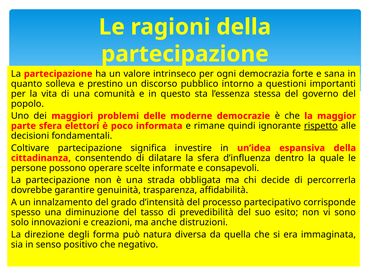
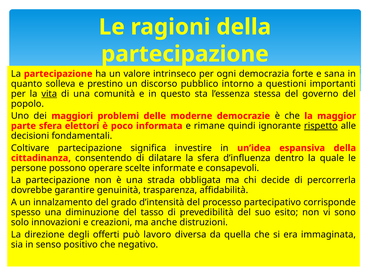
vita underline: none -> present
forma: forma -> offerti
natura: natura -> lavoro
